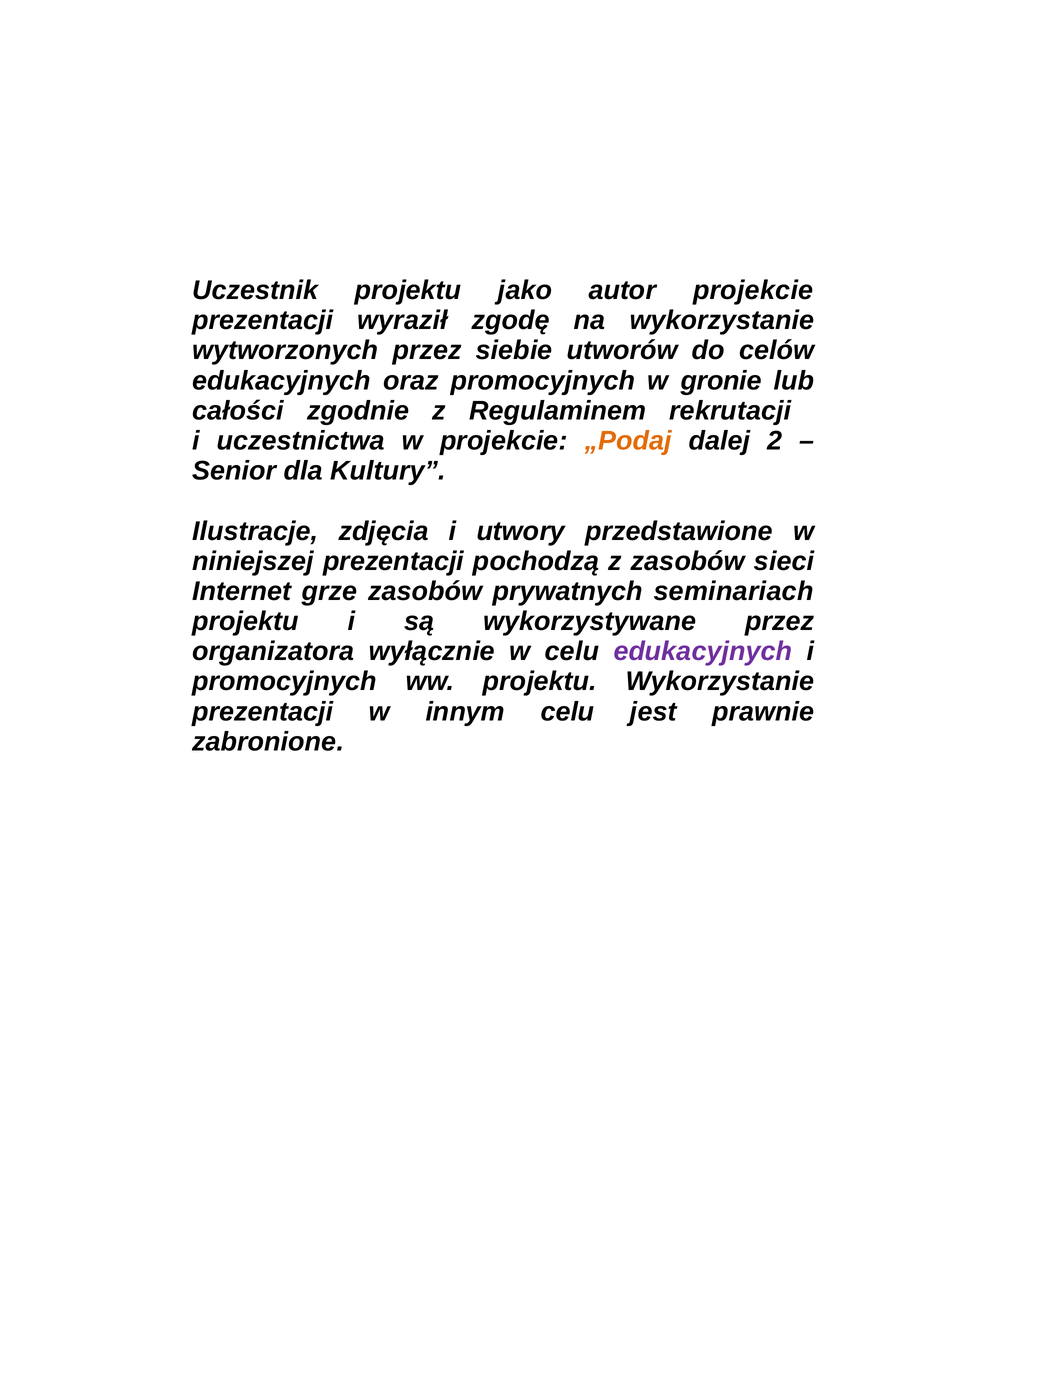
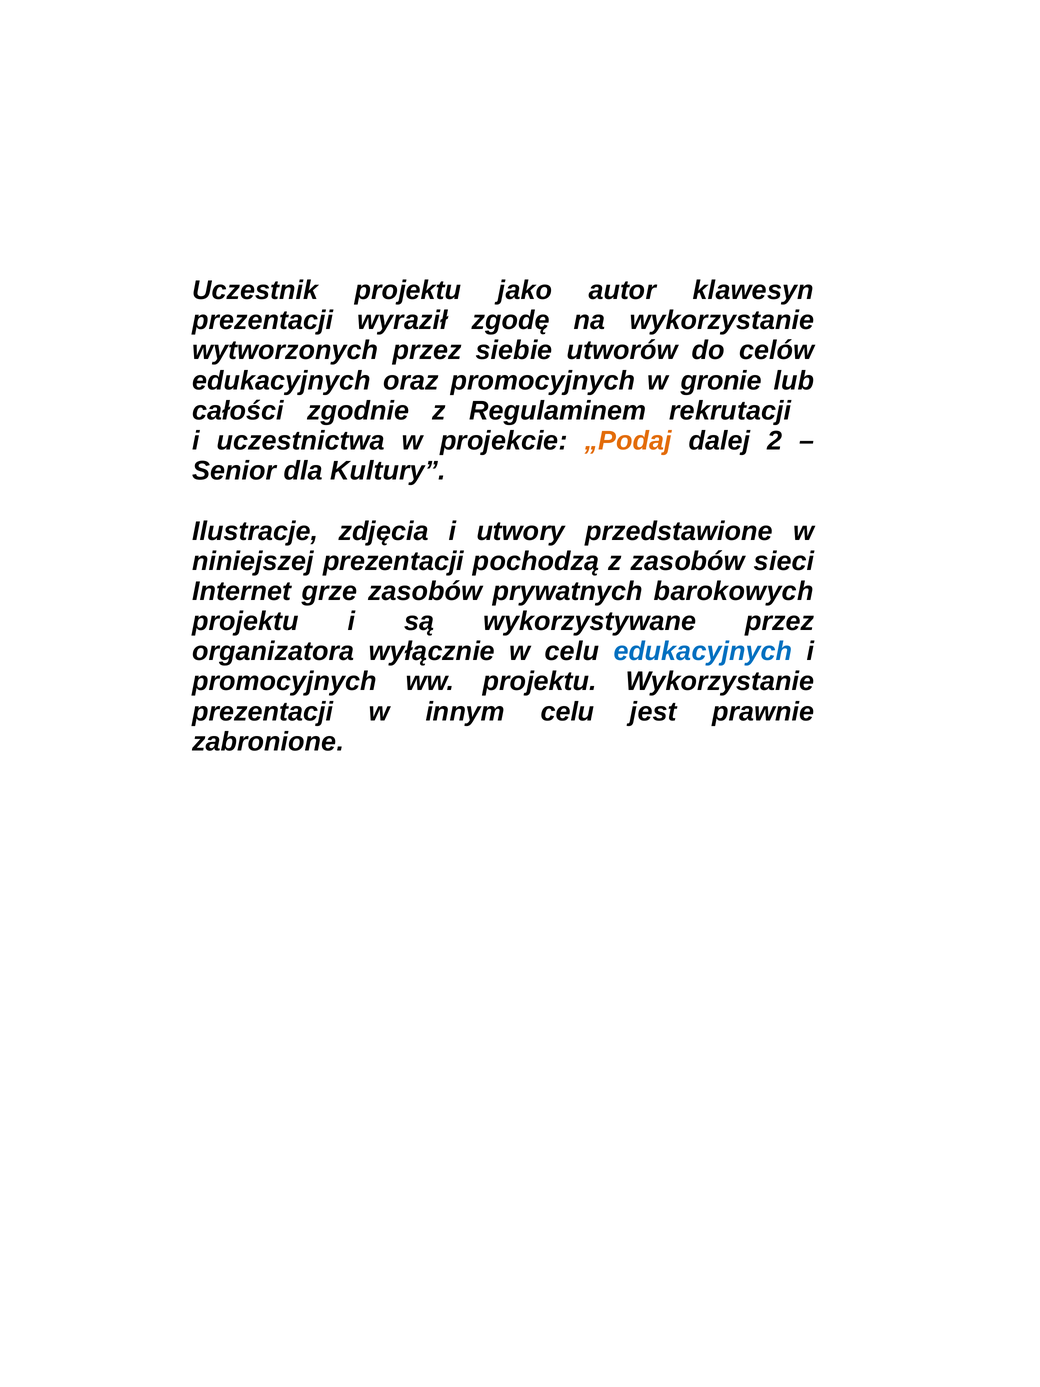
autor projekcie: projekcie -> klawesyn
seminariach: seminariach -> barokowych
edukacyjnych at (703, 651) colour: purple -> blue
